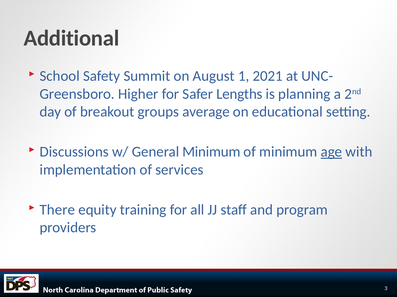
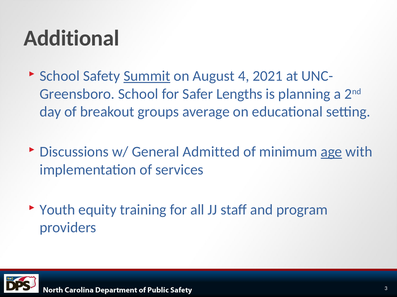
Summit underline: none -> present
1: 1 -> 4
Higher at (138, 94): Higher -> School
General Minimum: Minimum -> Admitted
There: There -> Youth
